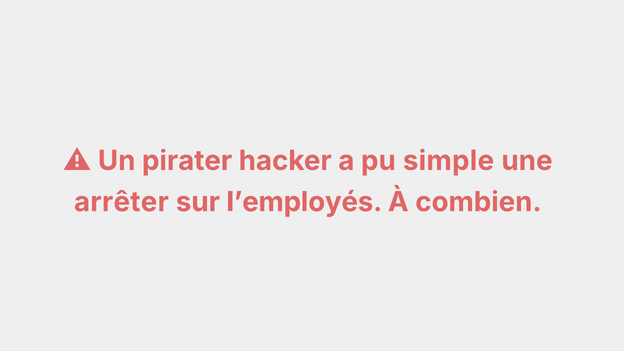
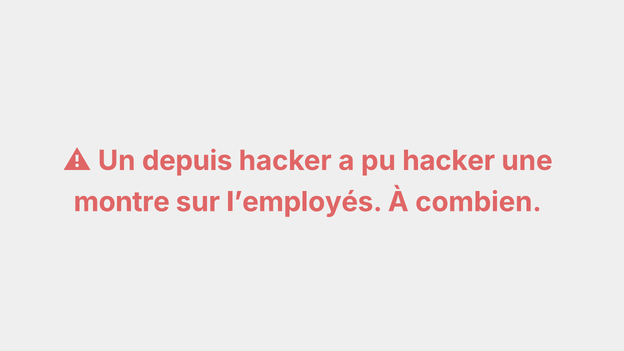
pirater: pirater -> depuis
pu simple: simple -> hacker
arrêter: arrêter -> montre
